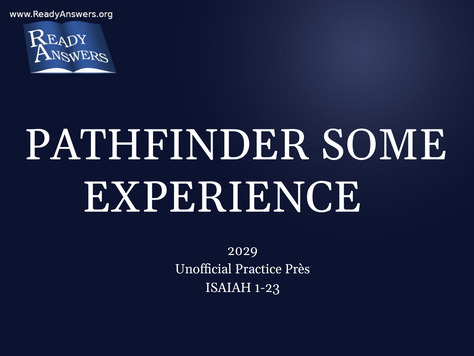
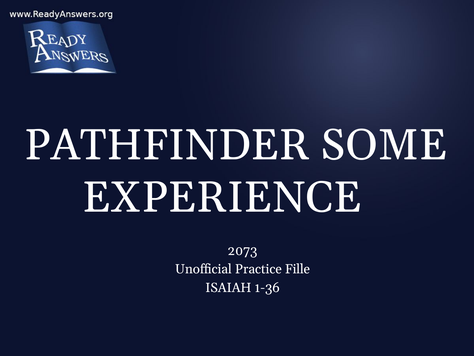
2029: 2029 -> 2073
Près: Près -> Fille
1-23: 1-23 -> 1-36
